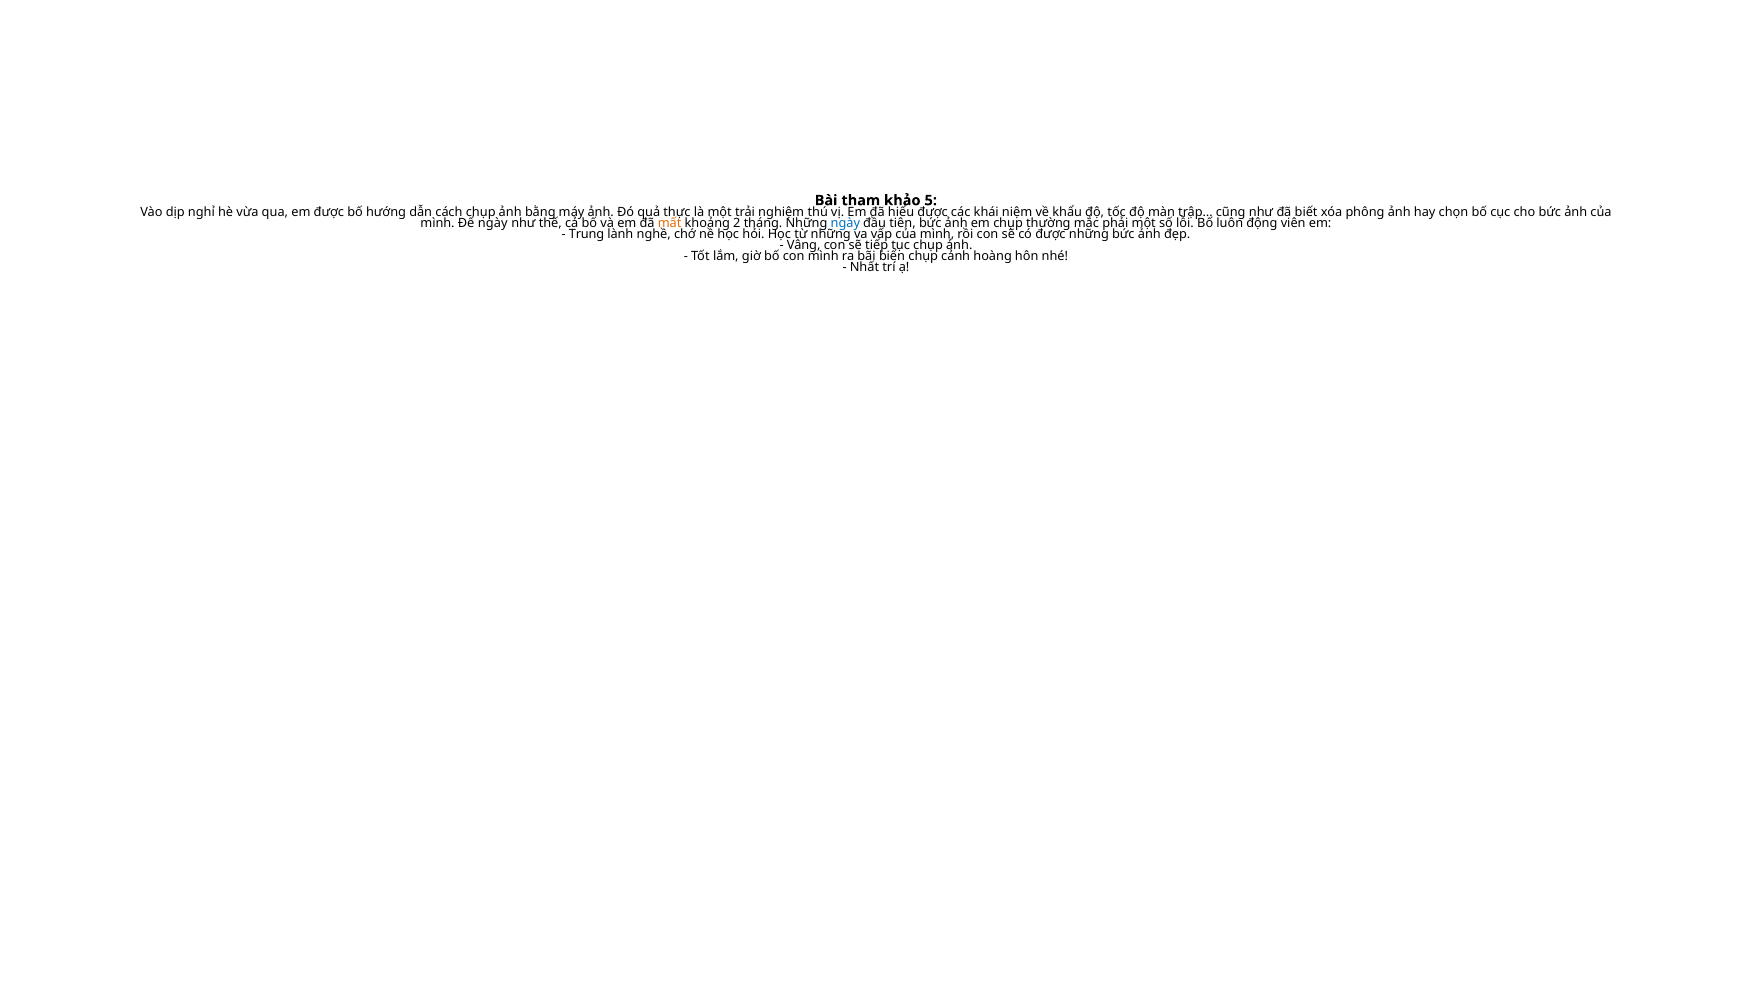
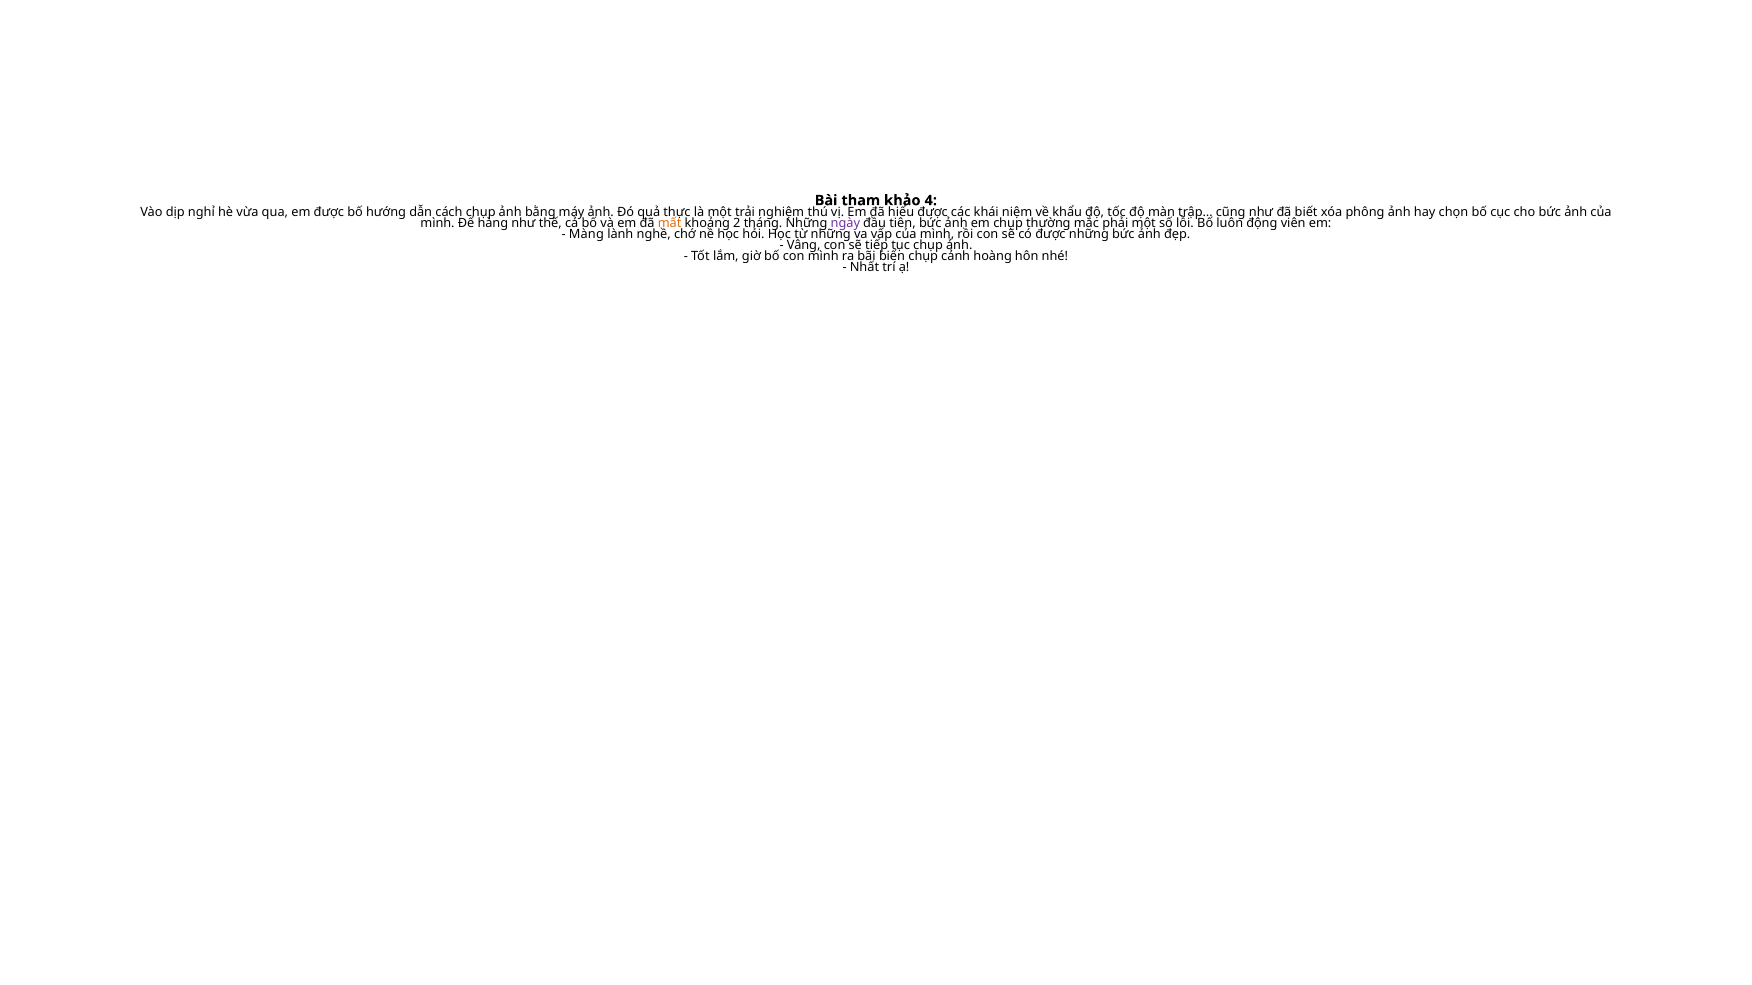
5: 5 -> 4
Để ngày: ngày -> hàng
ngày at (845, 223) colour: blue -> purple
Trung: Trung -> Màng
